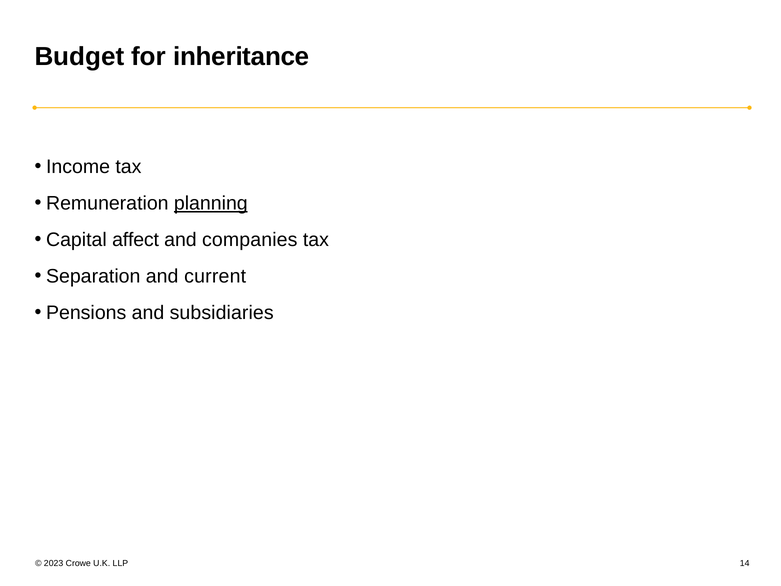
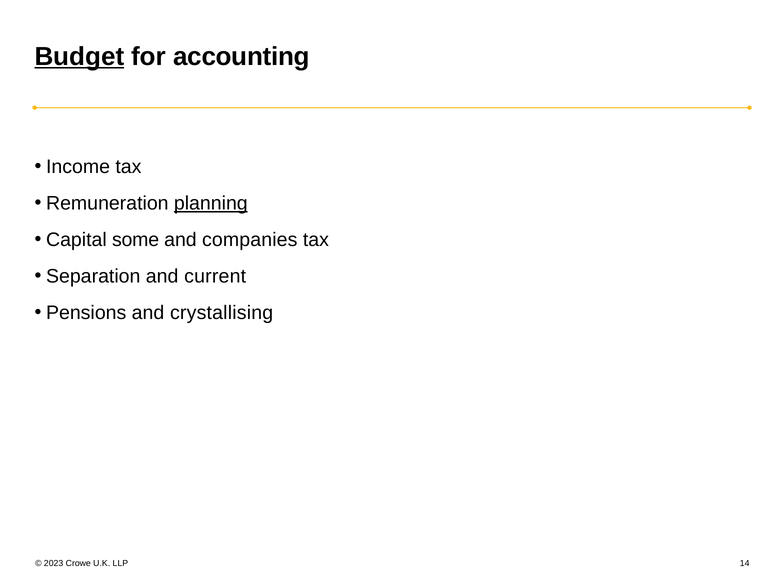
Budget underline: none -> present
inheritance: inheritance -> accounting
affect: affect -> some
subsidiaries: subsidiaries -> crystallising
